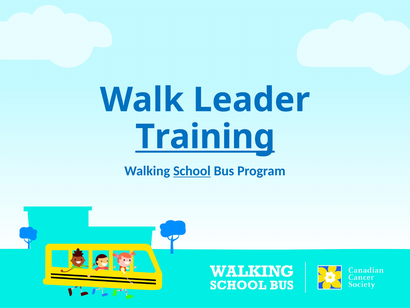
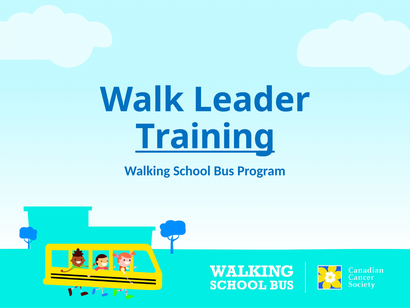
School underline: present -> none
